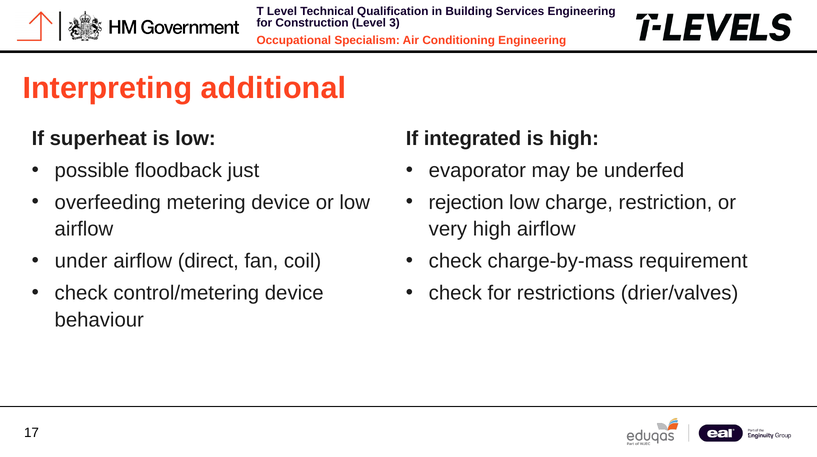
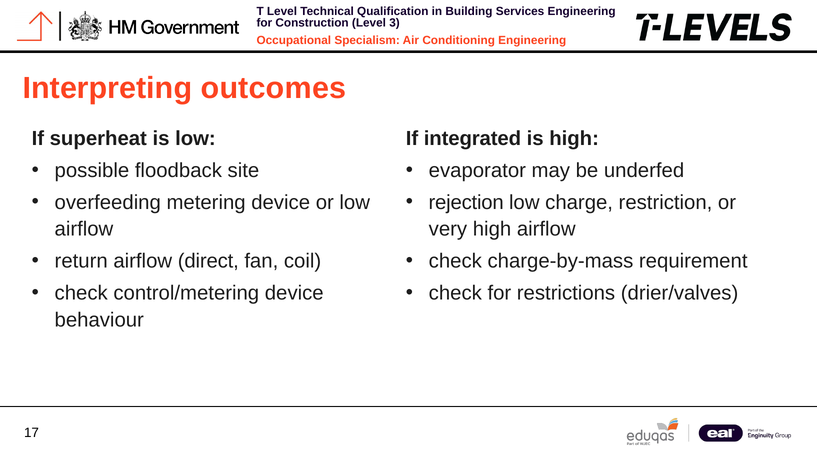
additional: additional -> outcomes
just: just -> site
under: under -> return
